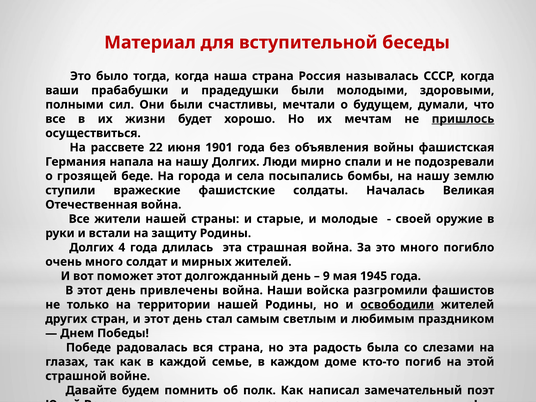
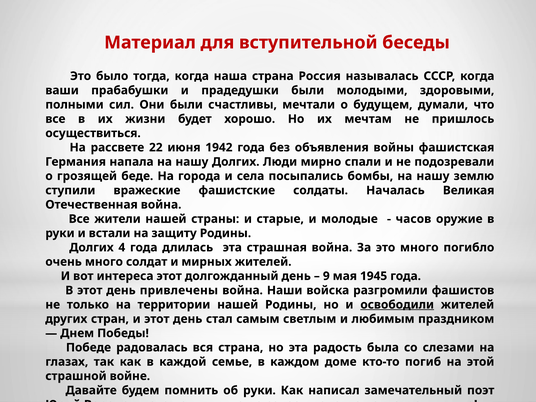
пришлось underline: present -> none
1901: 1901 -> 1942
своей: своей -> часов
поможет: поможет -> интереса
об полк: полк -> руки
